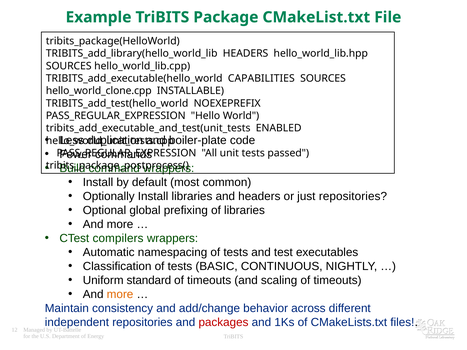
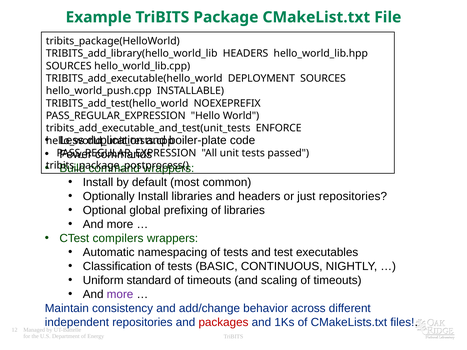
CAPABILITIES: CAPABILITIES -> DEPLOYMENT
hello_world_clone.cpp: hello_world_clone.cpp -> hello_world_push.cpp
ENABLED: ENABLED -> ENFORCE
more at (120, 295) colour: orange -> purple
